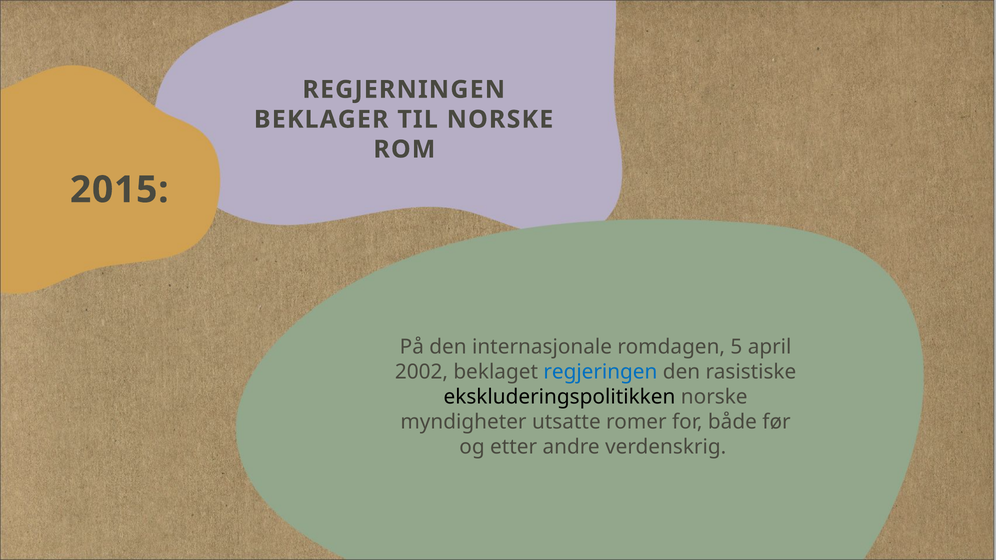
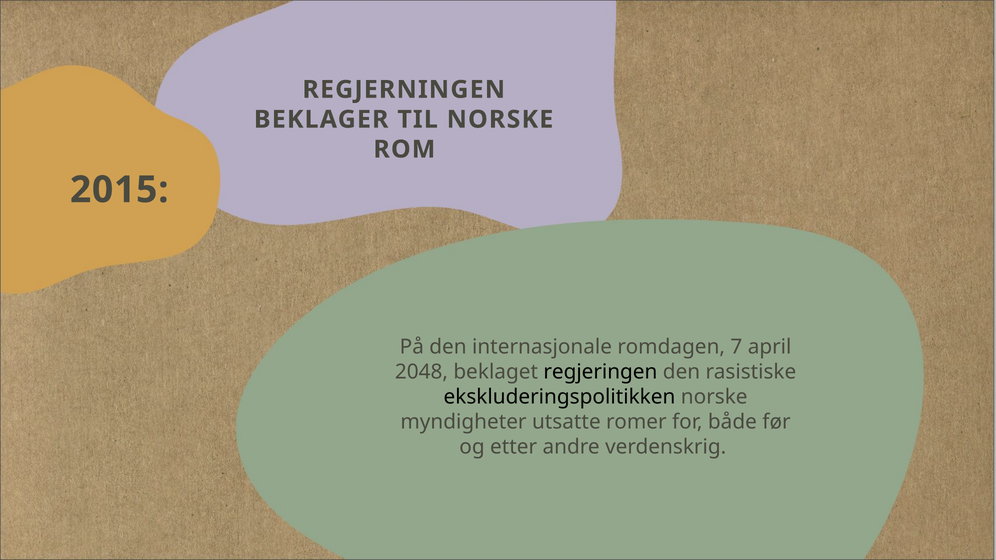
5: 5 -> 7
2002: 2002 -> 2048
regjeringen colour: blue -> black
